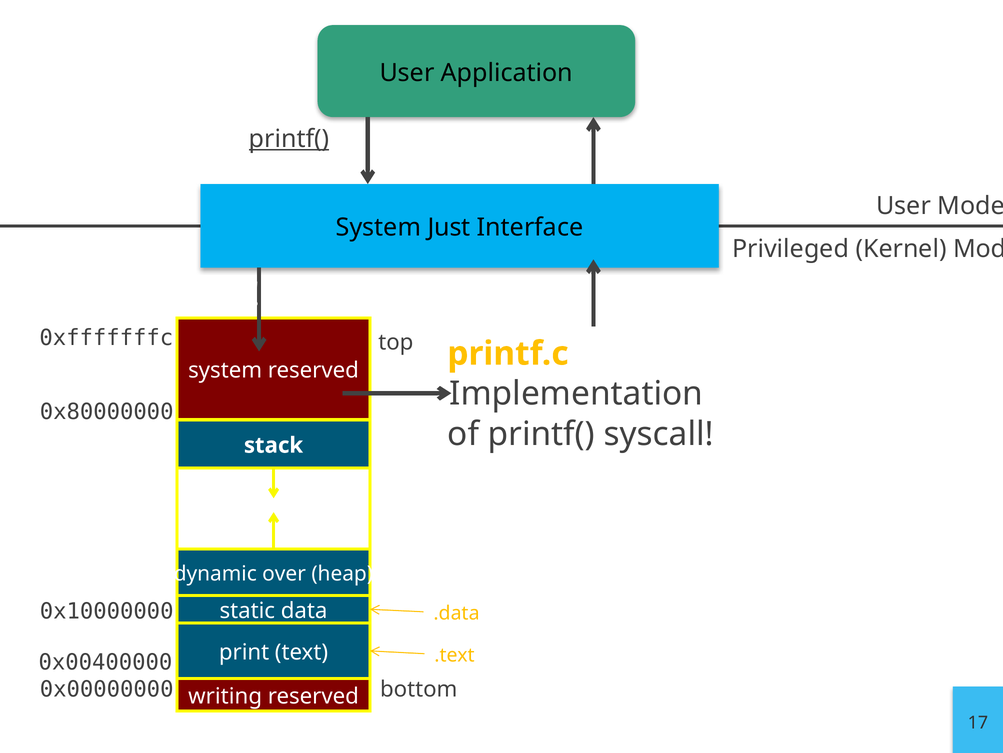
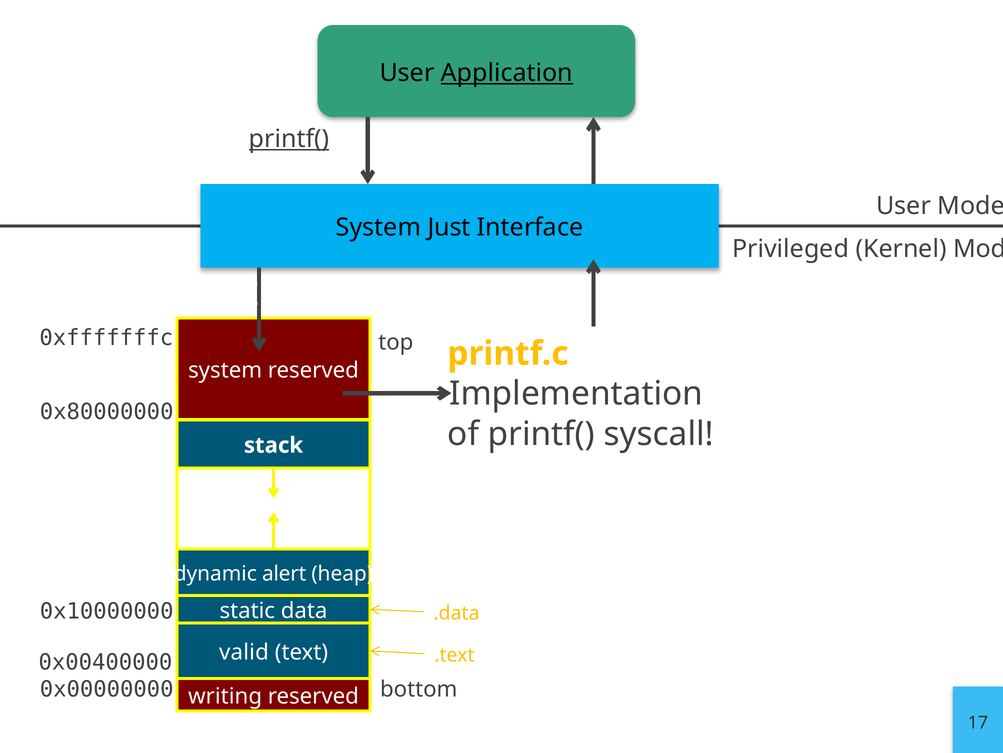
Application underline: none -> present
over: over -> alert
print: print -> valid
